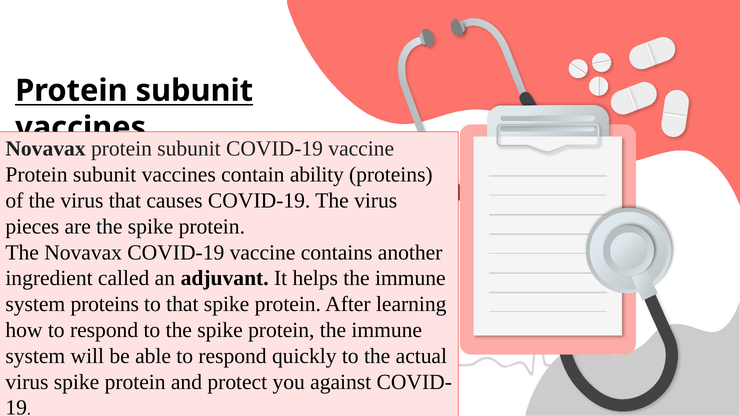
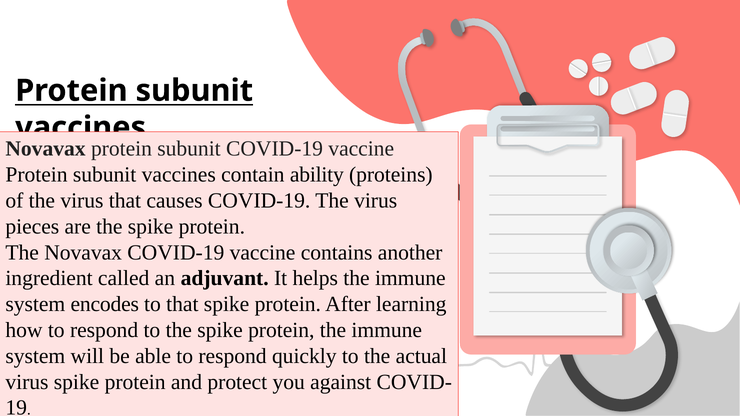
system proteins: proteins -> encodes
